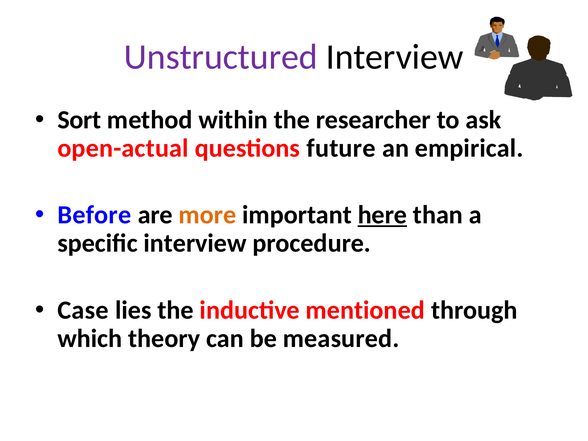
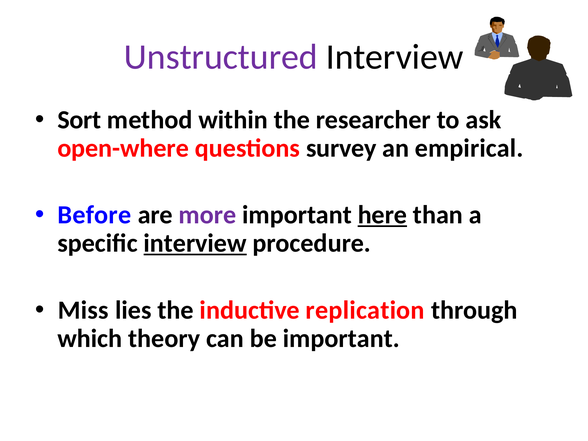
open-actual: open-actual -> open-where
future: future -> survey
more colour: orange -> purple
interview at (195, 243) underline: none -> present
Case: Case -> Miss
mentioned: mentioned -> replication
be measured: measured -> important
